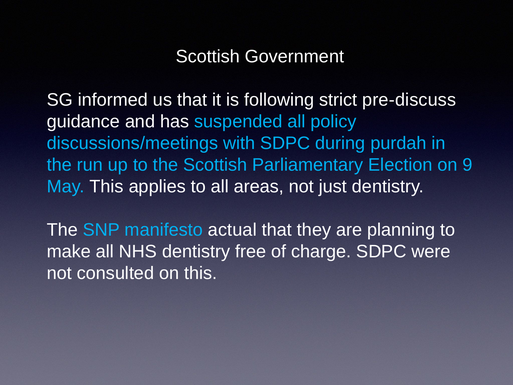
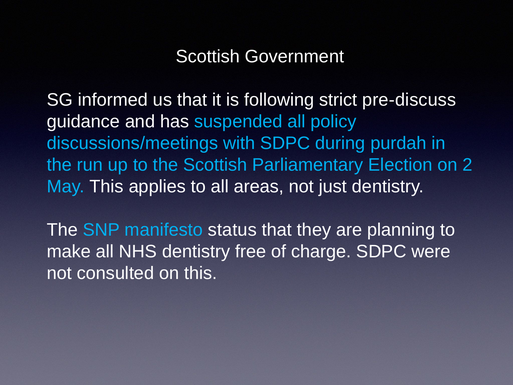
9: 9 -> 2
actual: actual -> status
